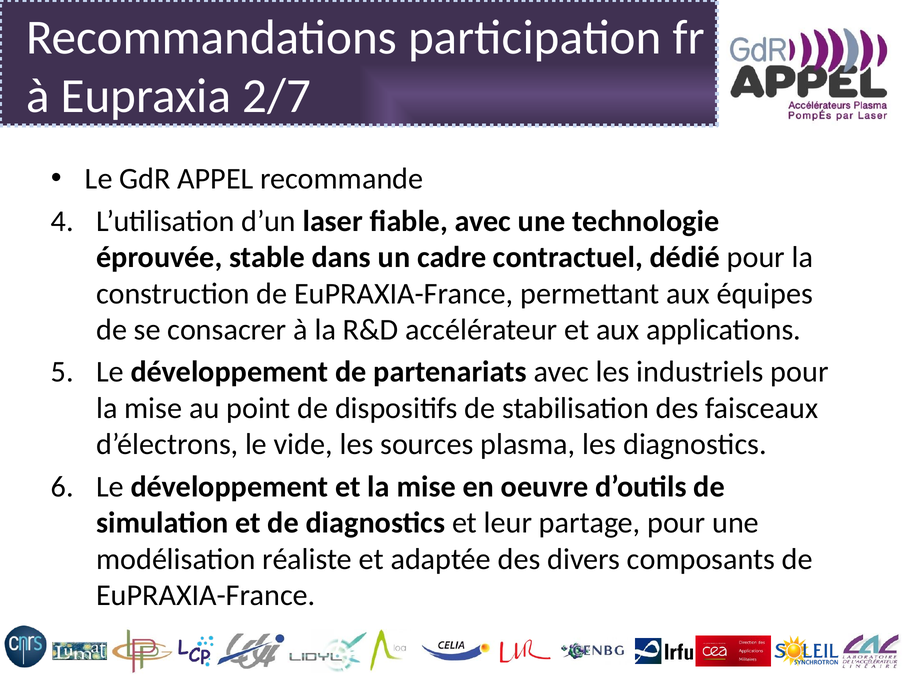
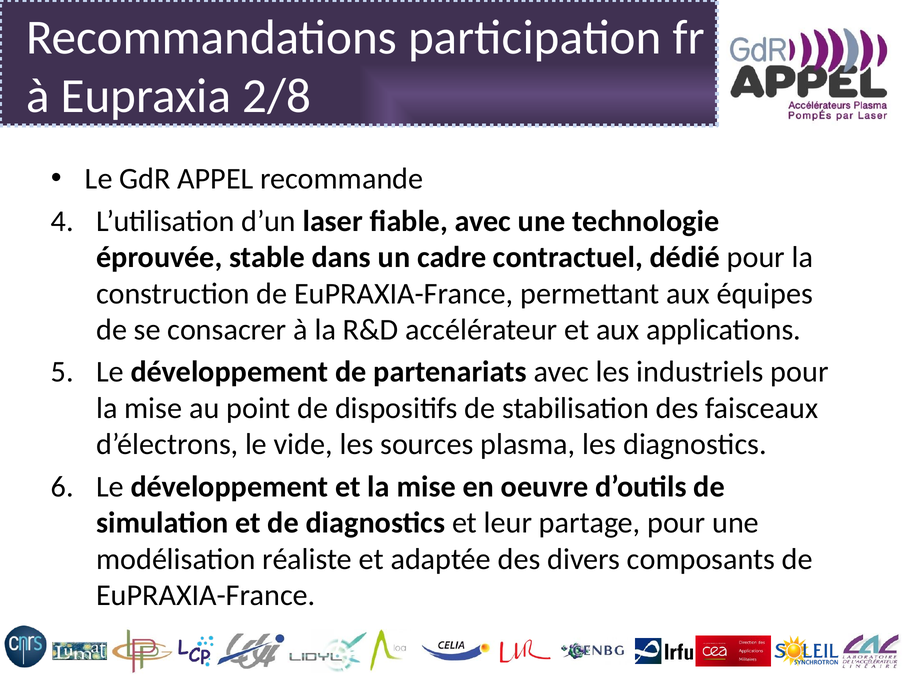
2/7: 2/7 -> 2/8
